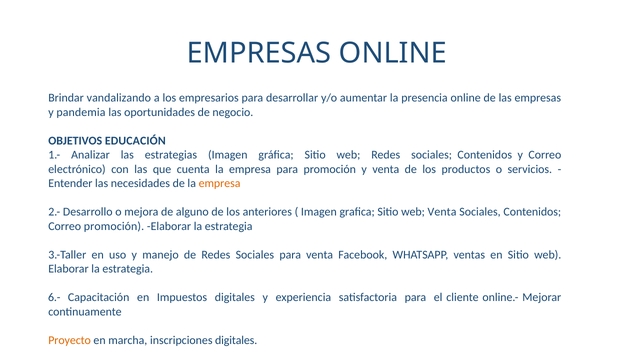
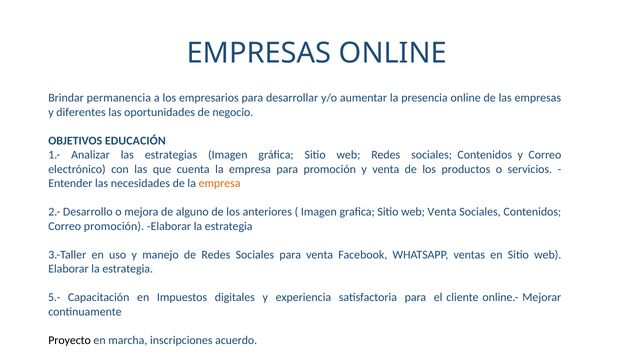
vandalizando: vandalizando -> permanencia
pandemia: pandemia -> diferentes
6.-: 6.- -> 5.-
Proyecto colour: orange -> black
inscripciones digitales: digitales -> acuerdo
